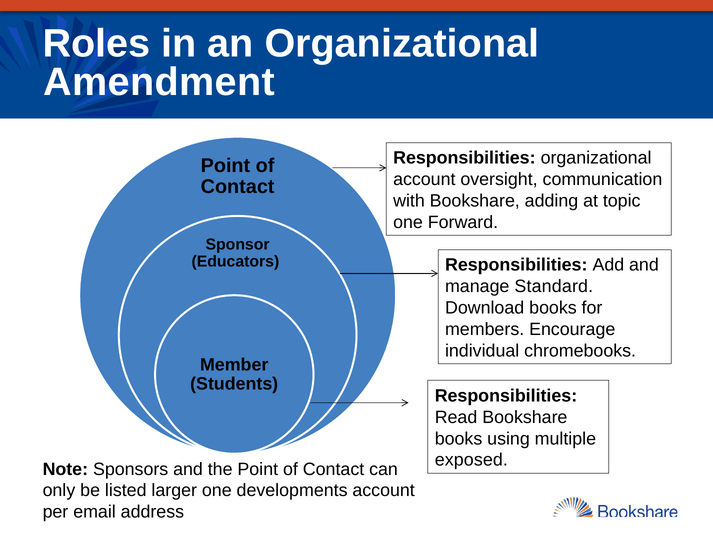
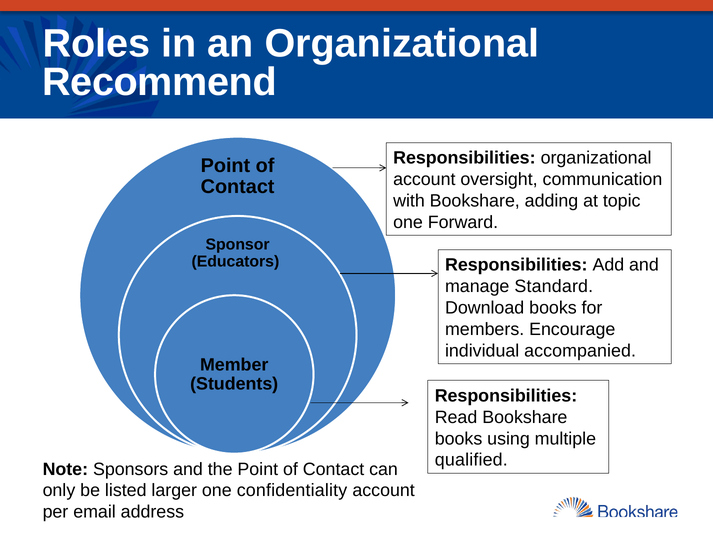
Amendment: Amendment -> Recommend
chromebooks: chromebooks -> accompanied
exposed: exposed -> qualified
developments: developments -> confidentiality
